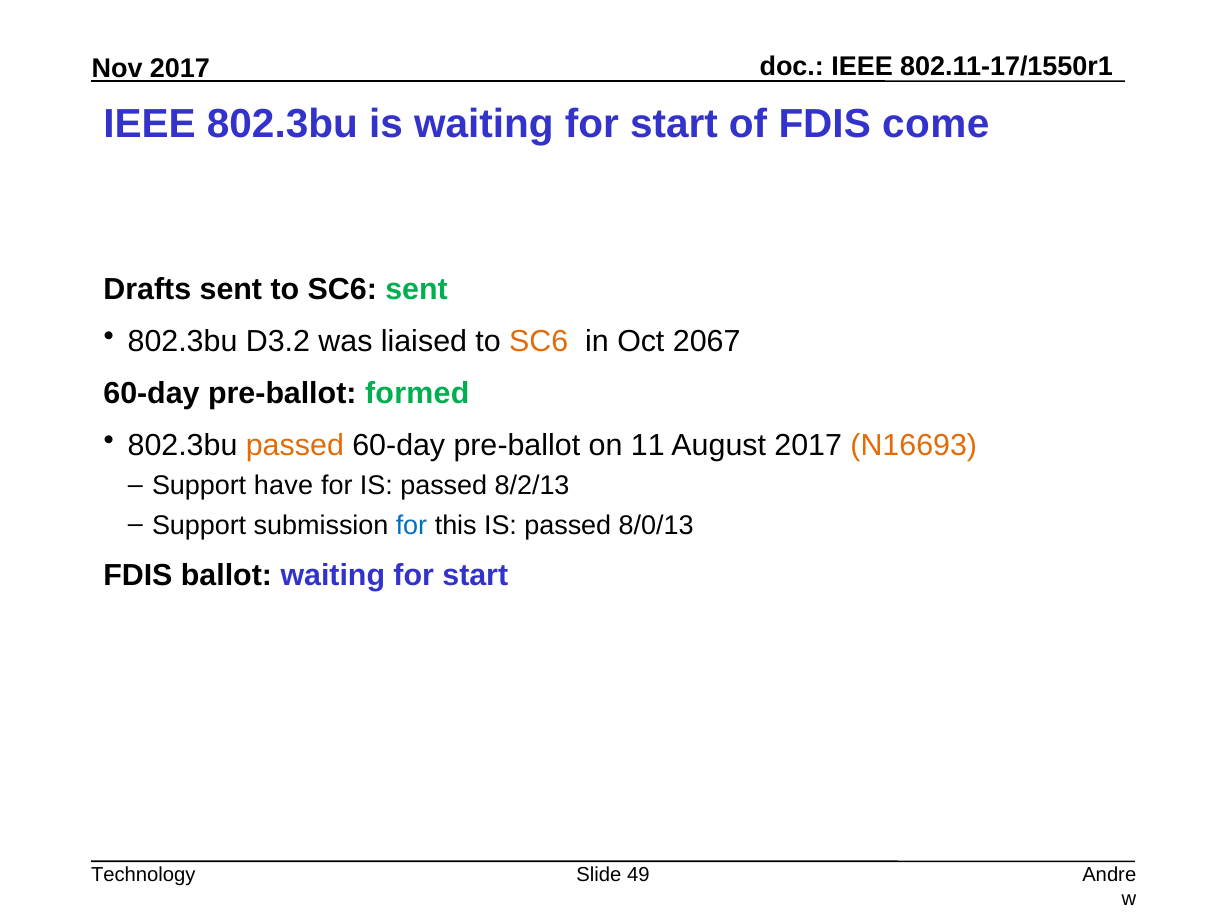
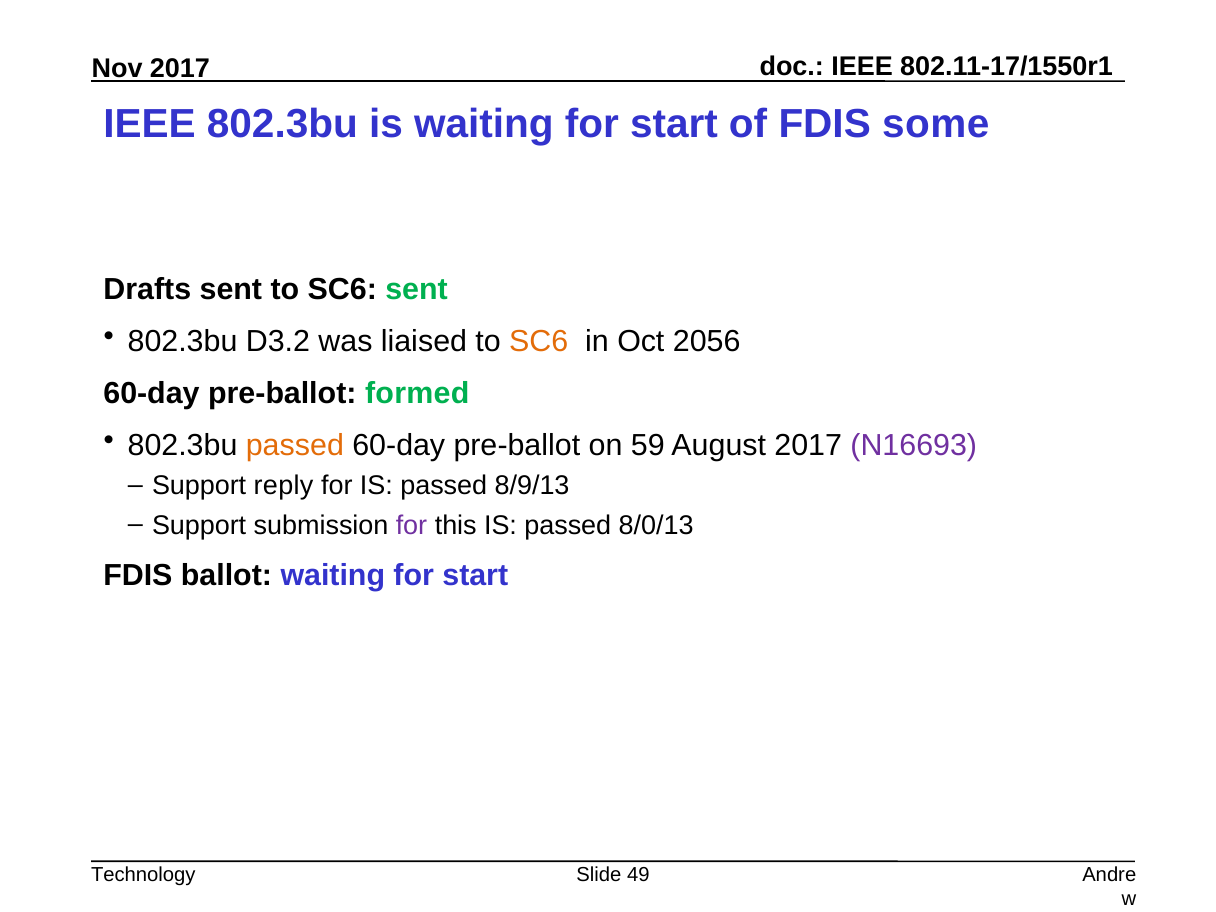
come: come -> some
2067: 2067 -> 2056
11: 11 -> 59
N16693 colour: orange -> purple
have: have -> reply
8/2/13: 8/2/13 -> 8/9/13
for at (411, 525) colour: blue -> purple
